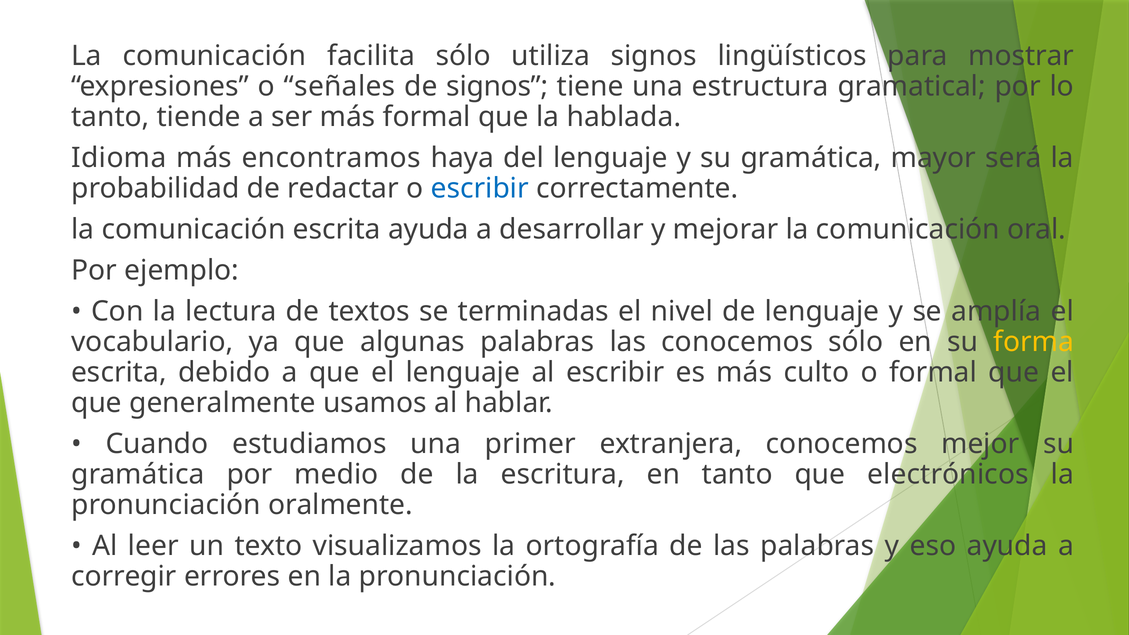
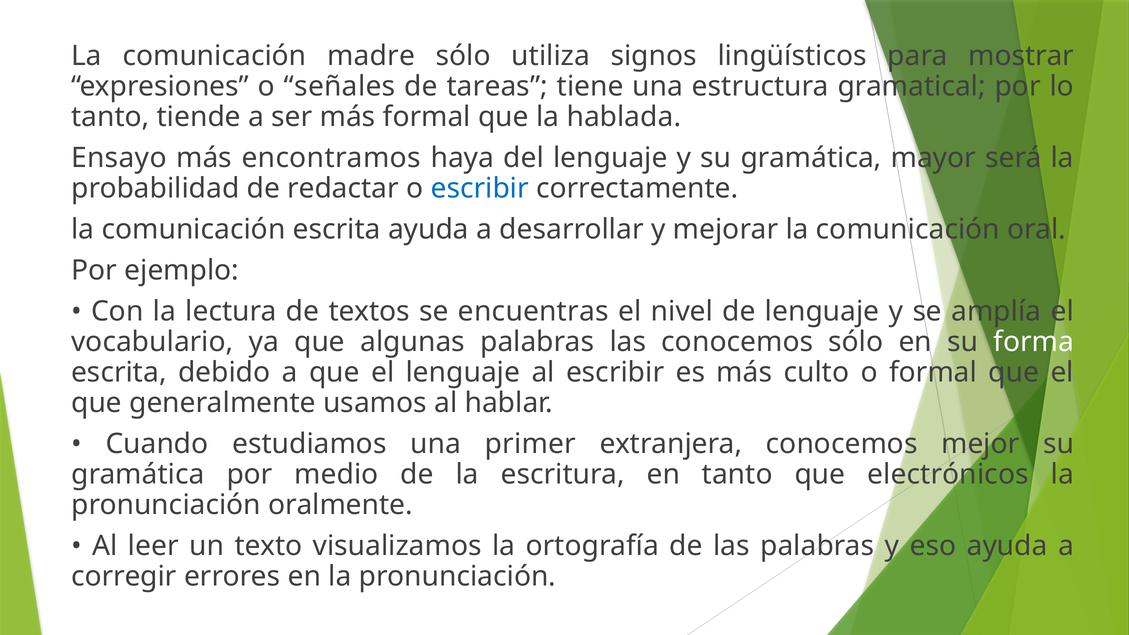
facilita: facilita -> madre
de signos: signos -> tareas
Idioma: Idioma -> Ensayo
terminadas: terminadas -> encuentras
forma colour: yellow -> white
